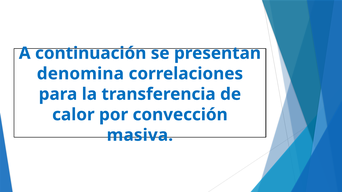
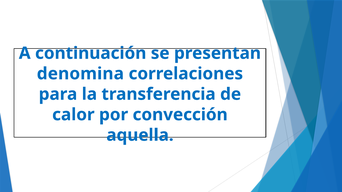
masiva: masiva -> aquella
